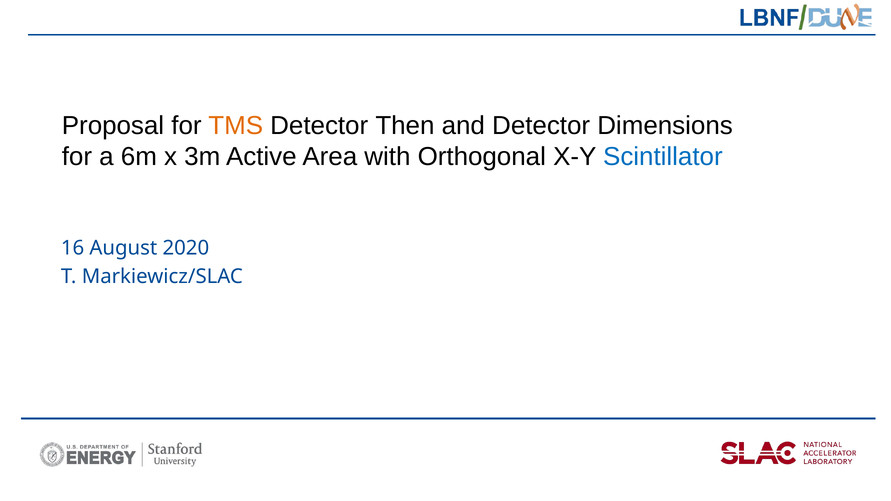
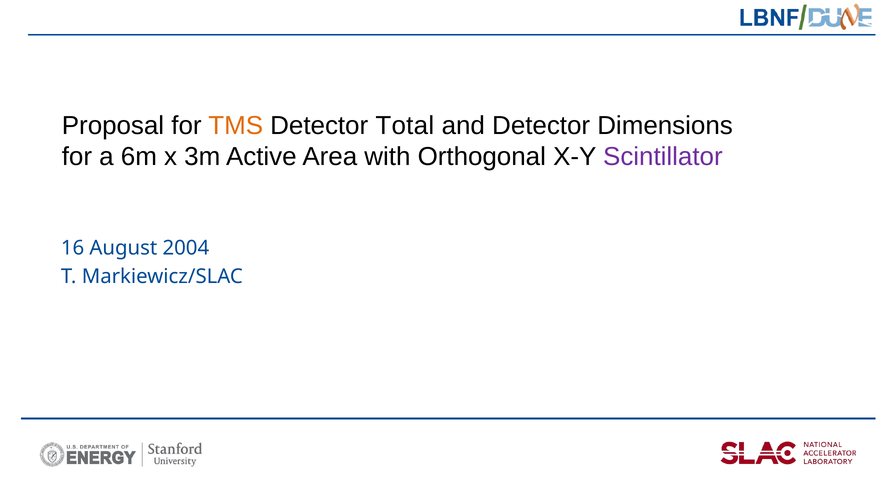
Then: Then -> Total
Scintillator colour: blue -> purple
2020: 2020 -> 2004
